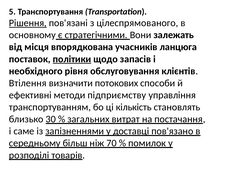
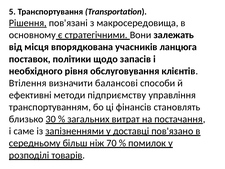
цілеспрямованого: цілеспрямованого -> макросередовища
політики underline: present -> none
потокових: потокових -> балансові
кількість: кількість -> фінансів
